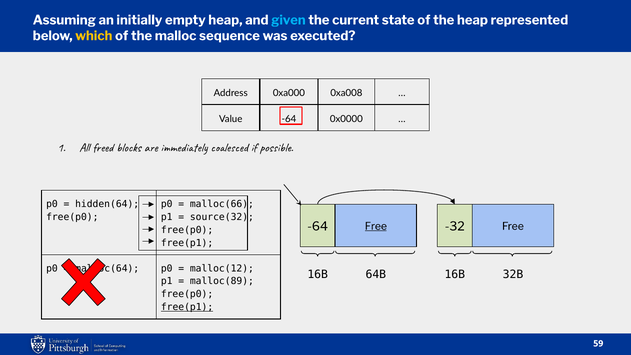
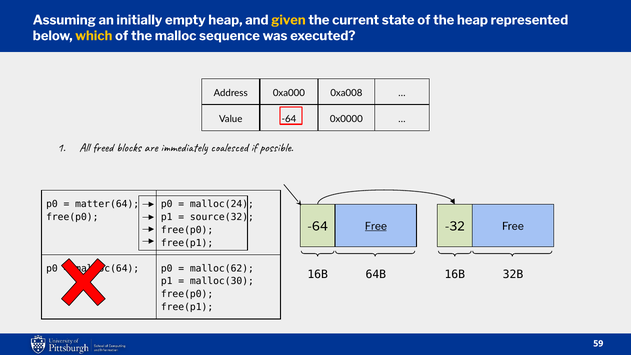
given colour: light blue -> yellow
hidden(64: hidden(64 -> matter(64
malloc(66: malloc(66 -> malloc(24
malloc(12: malloc(12 -> malloc(62
malloc(89: malloc(89 -> malloc(30
free(p1 at (187, 307) underline: present -> none
